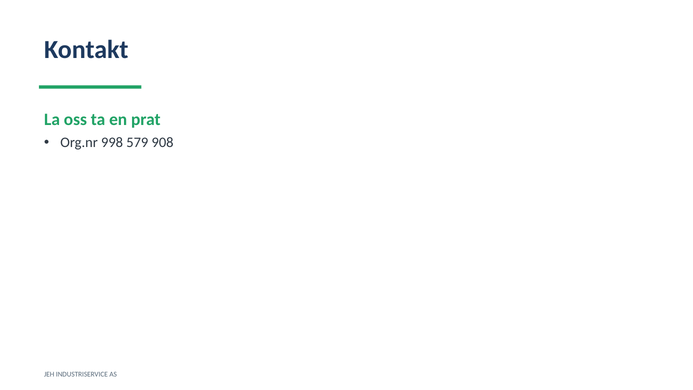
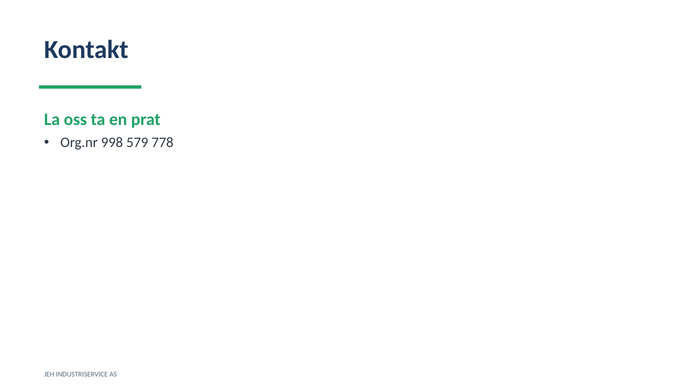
908: 908 -> 778
